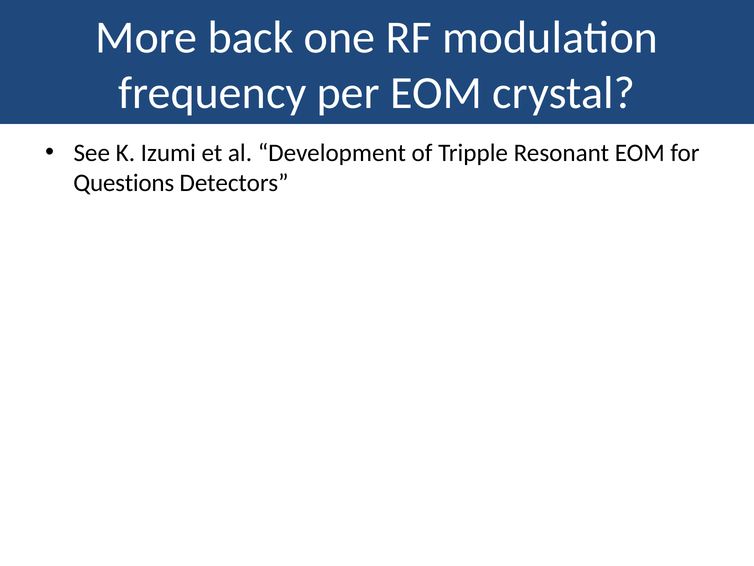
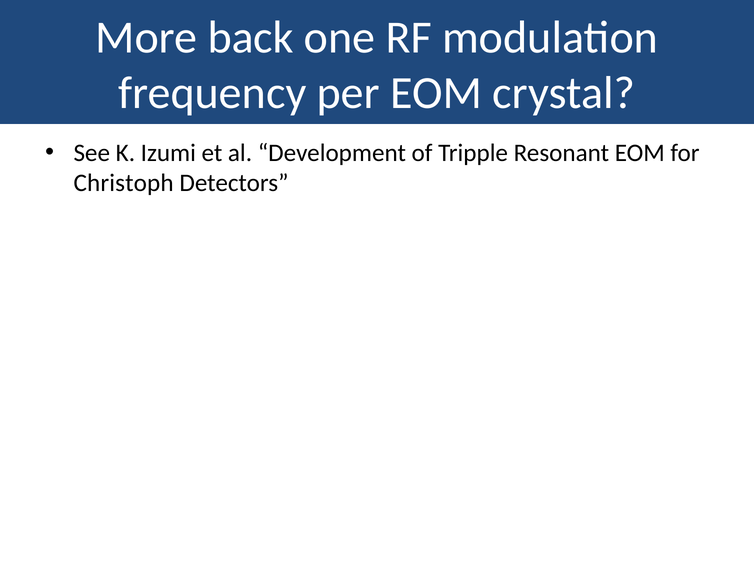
Questions: Questions -> Christoph
